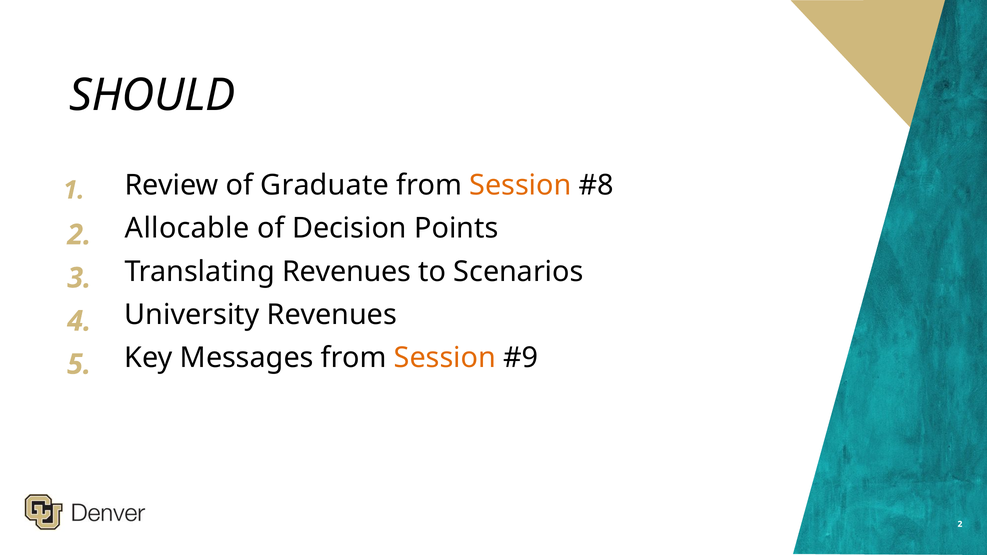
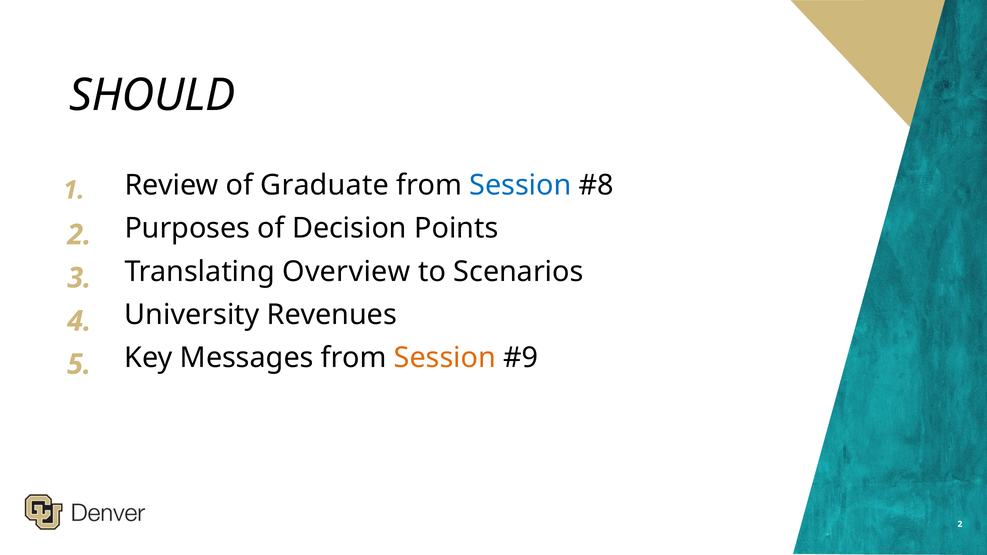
Session at (520, 185) colour: orange -> blue
Allocable: Allocable -> Purposes
Translating Revenues: Revenues -> Overview
